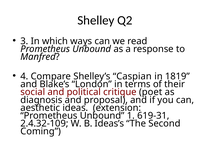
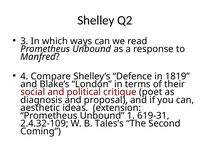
Caspian: Caspian -> Defence
Ideas’s: Ideas’s -> Tales’s
